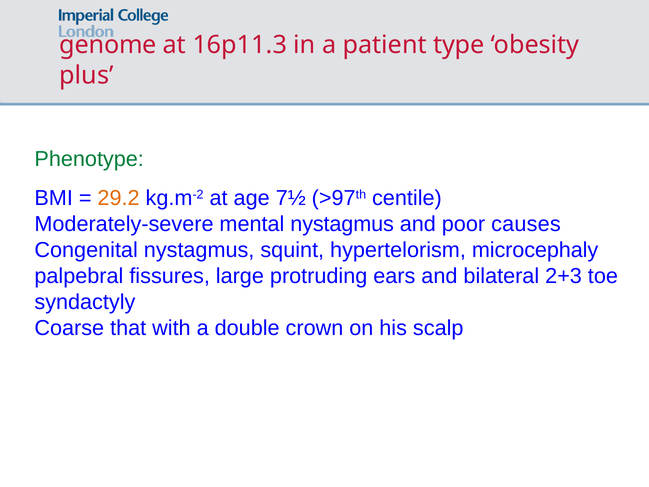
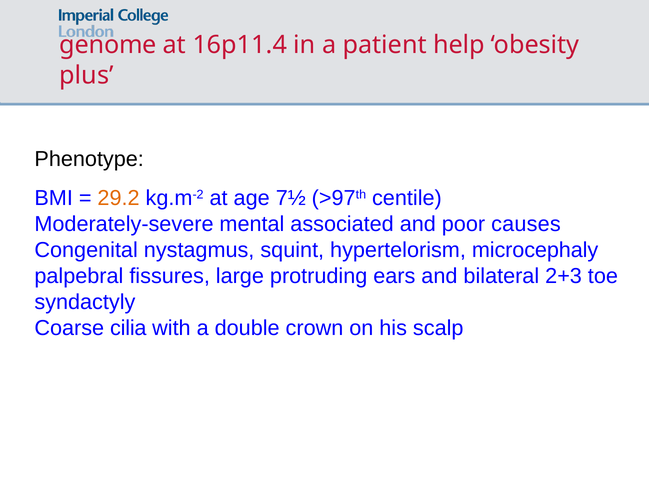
16p11.3: 16p11.3 -> 16p11.4
type: type -> help
Phenotype colour: green -> black
mental nystagmus: nystagmus -> associated
that: that -> cilia
